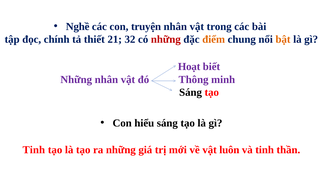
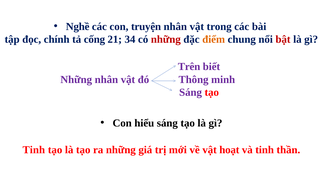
thiết: thiết -> cống
32: 32 -> 34
bật colour: orange -> red
Hoạt: Hoạt -> Trên
Sáng at (191, 93) colour: black -> purple
luôn: luôn -> hoạt
